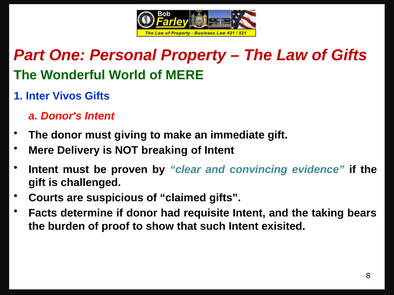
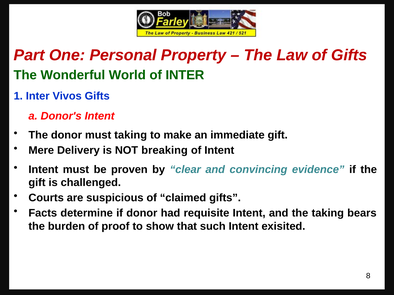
of MERE: MERE -> INTER
must giving: giving -> taking
